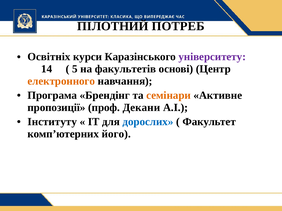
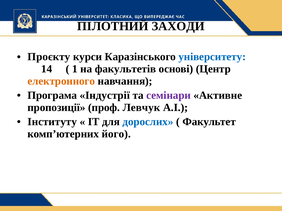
ПОТРЕБ: ПОТРЕБ -> ЗАХОДИ
Освітніх: Освітніх -> Проєкту
університету colour: purple -> blue
5: 5 -> 1
Брендінг: Брендінг -> Індустрії
семінари colour: orange -> purple
Декани: Декани -> Левчук
